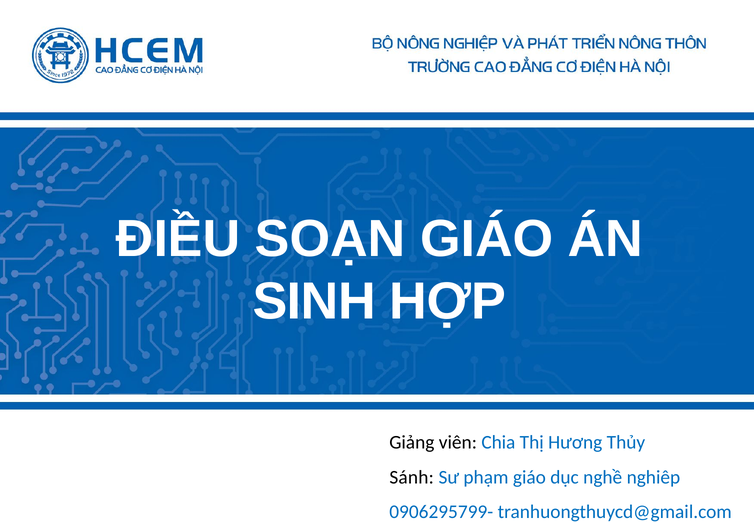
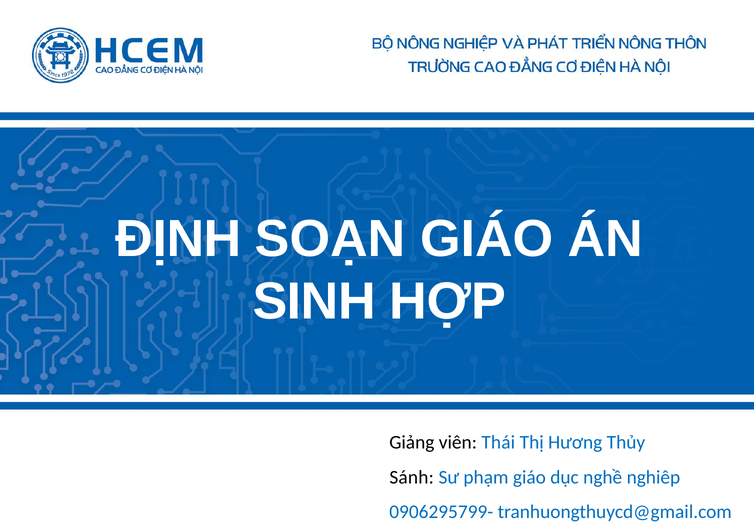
ĐIỀU: ĐIỀU -> ĐỊNH
Chia: Chia -> Thái
